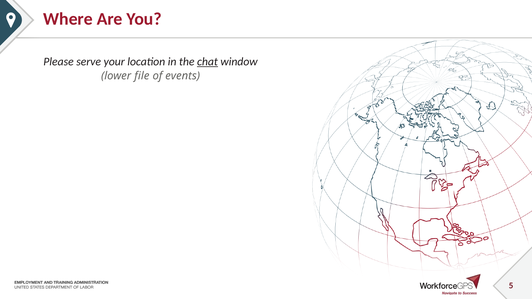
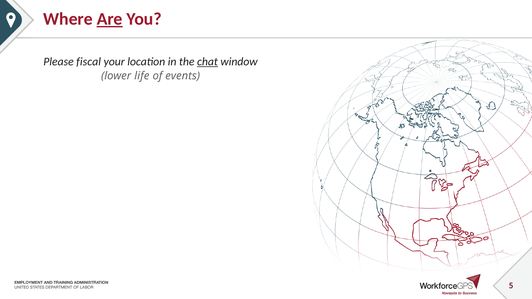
Are underline: none -> present
serve: serve -> fiscal
file: file -> life
